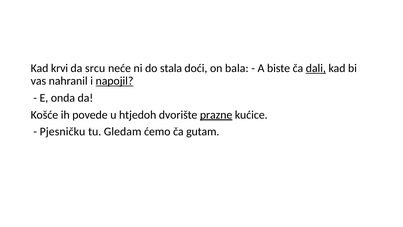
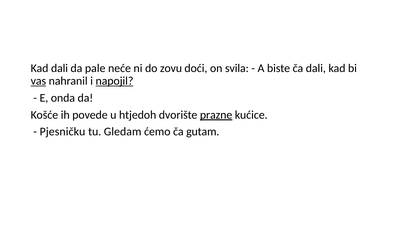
Kad krvi: krvi -> dali
srcu: srcu -> pale
stala: stala -> zovu
bala: bala -> svila
dali at (316, 68) underline: present -> none
vas underline: none -> present
